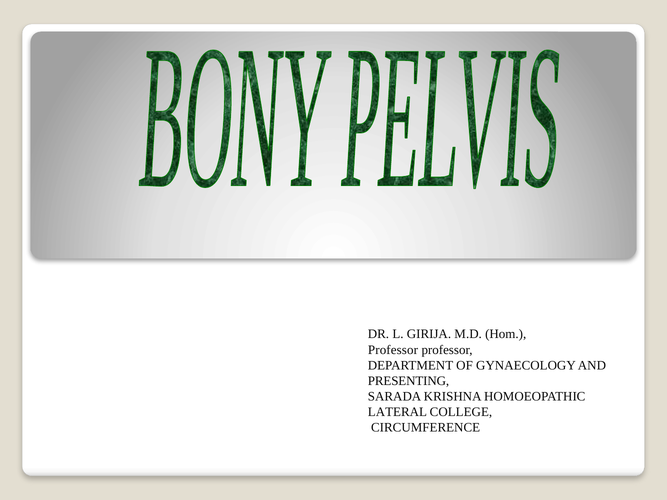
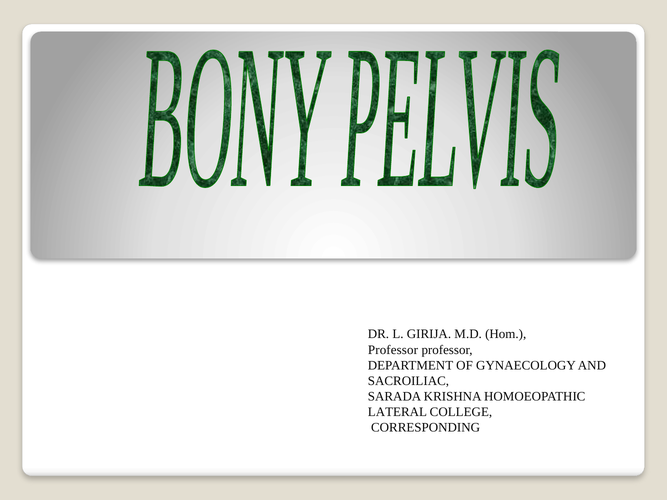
PRESENTING: PRESENTING -> SACROILIAC
CIRCUMFERENCE: CIRCUMFERENCE -> CORRESPONDING
